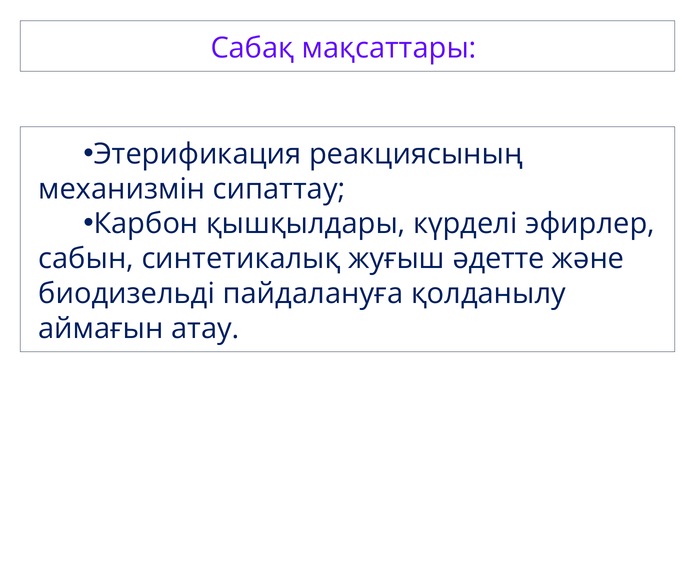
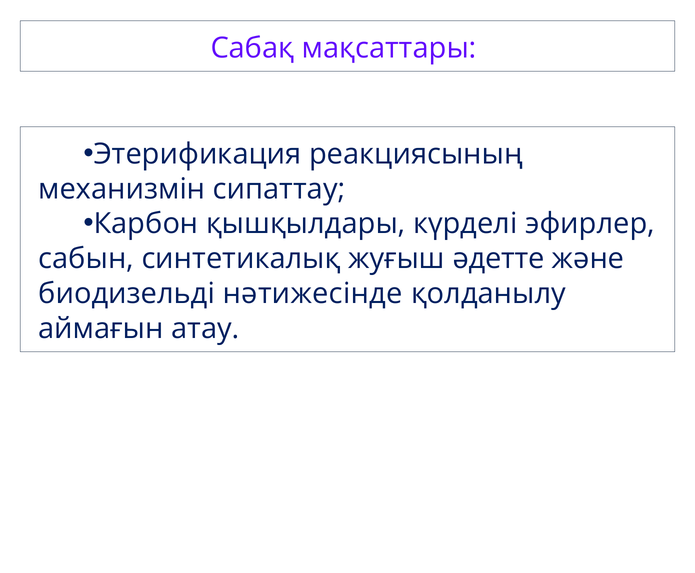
пайдалануға: пайдалануға -> нәтижесінде
